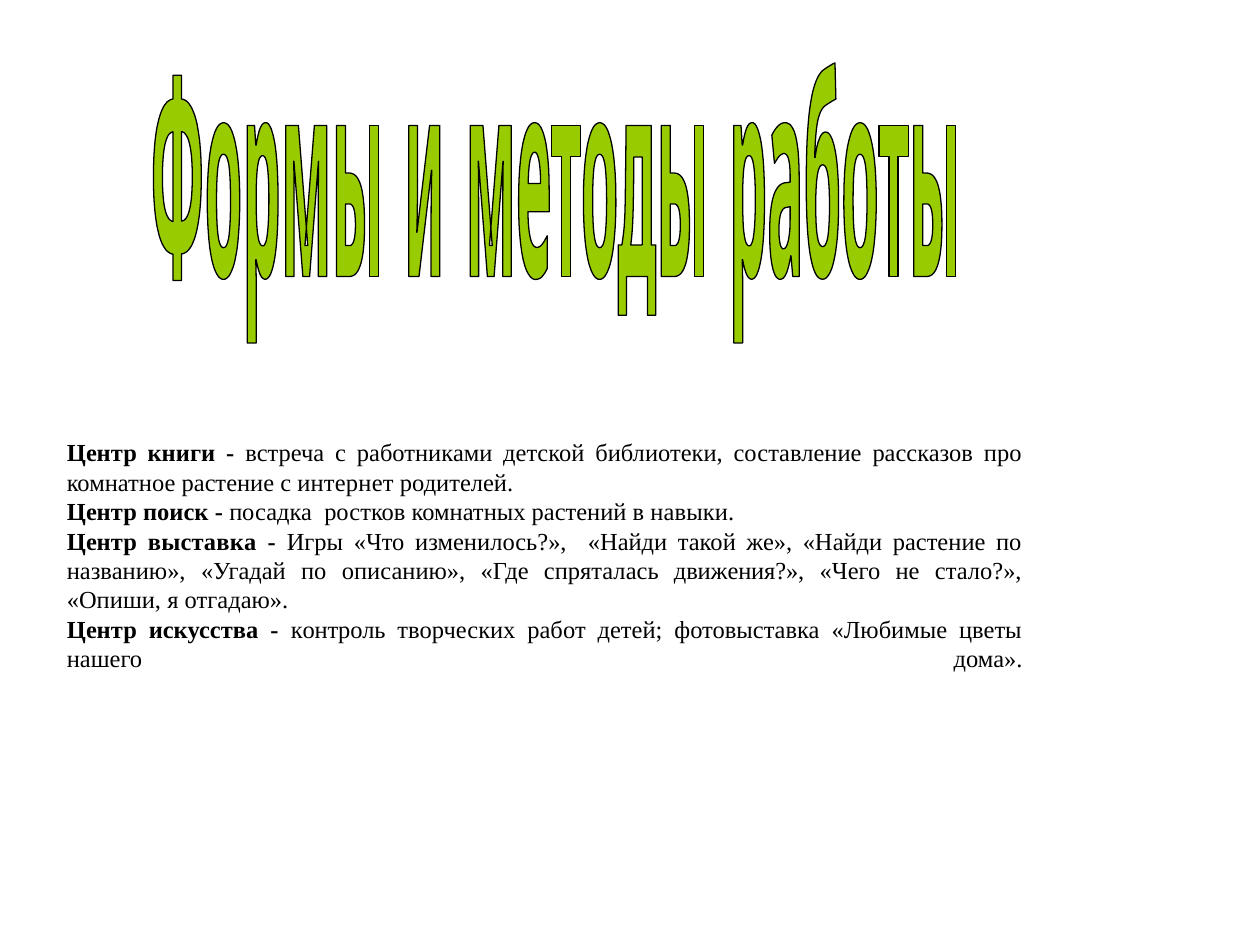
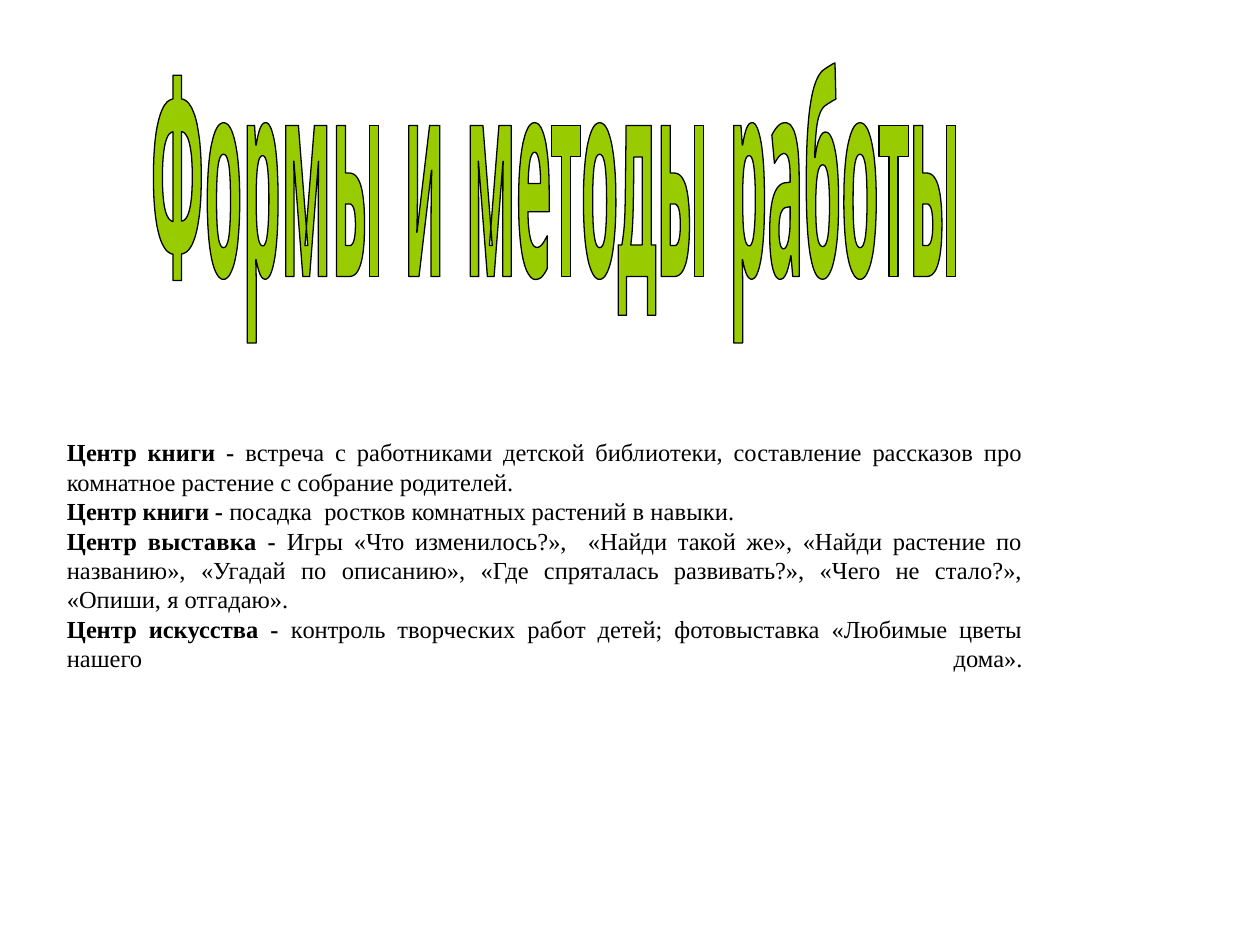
интернет: интернет -> собрание
поиск at (176, 512): поиск -> книги
движения: движения -> развивать
